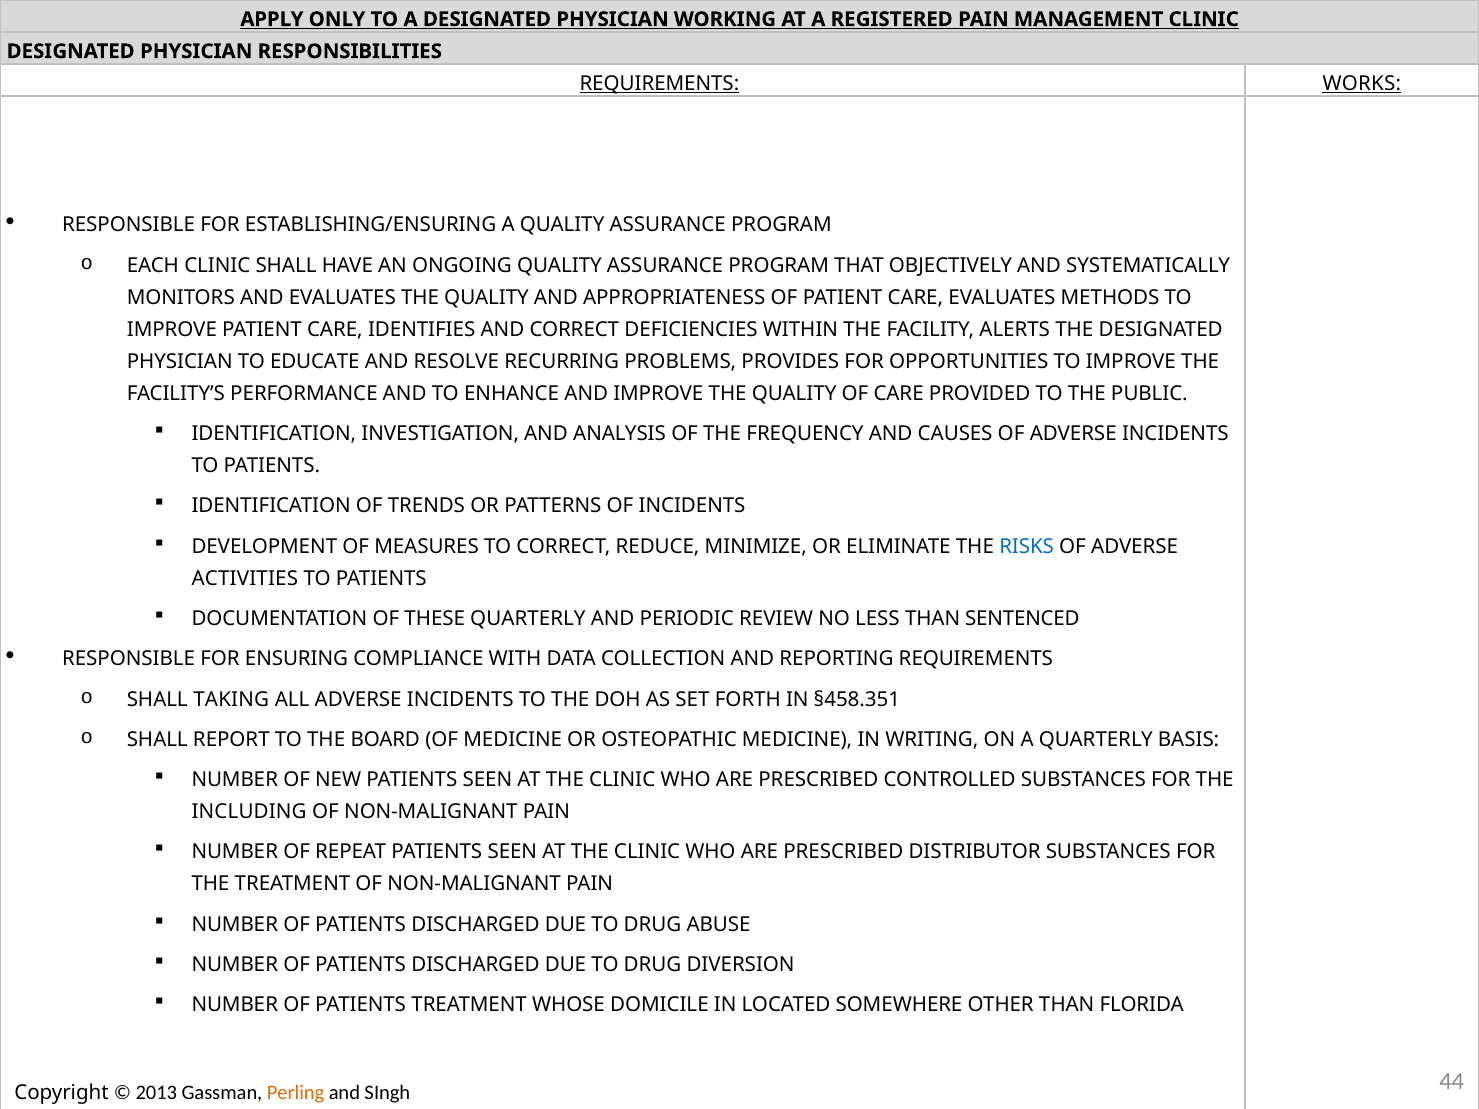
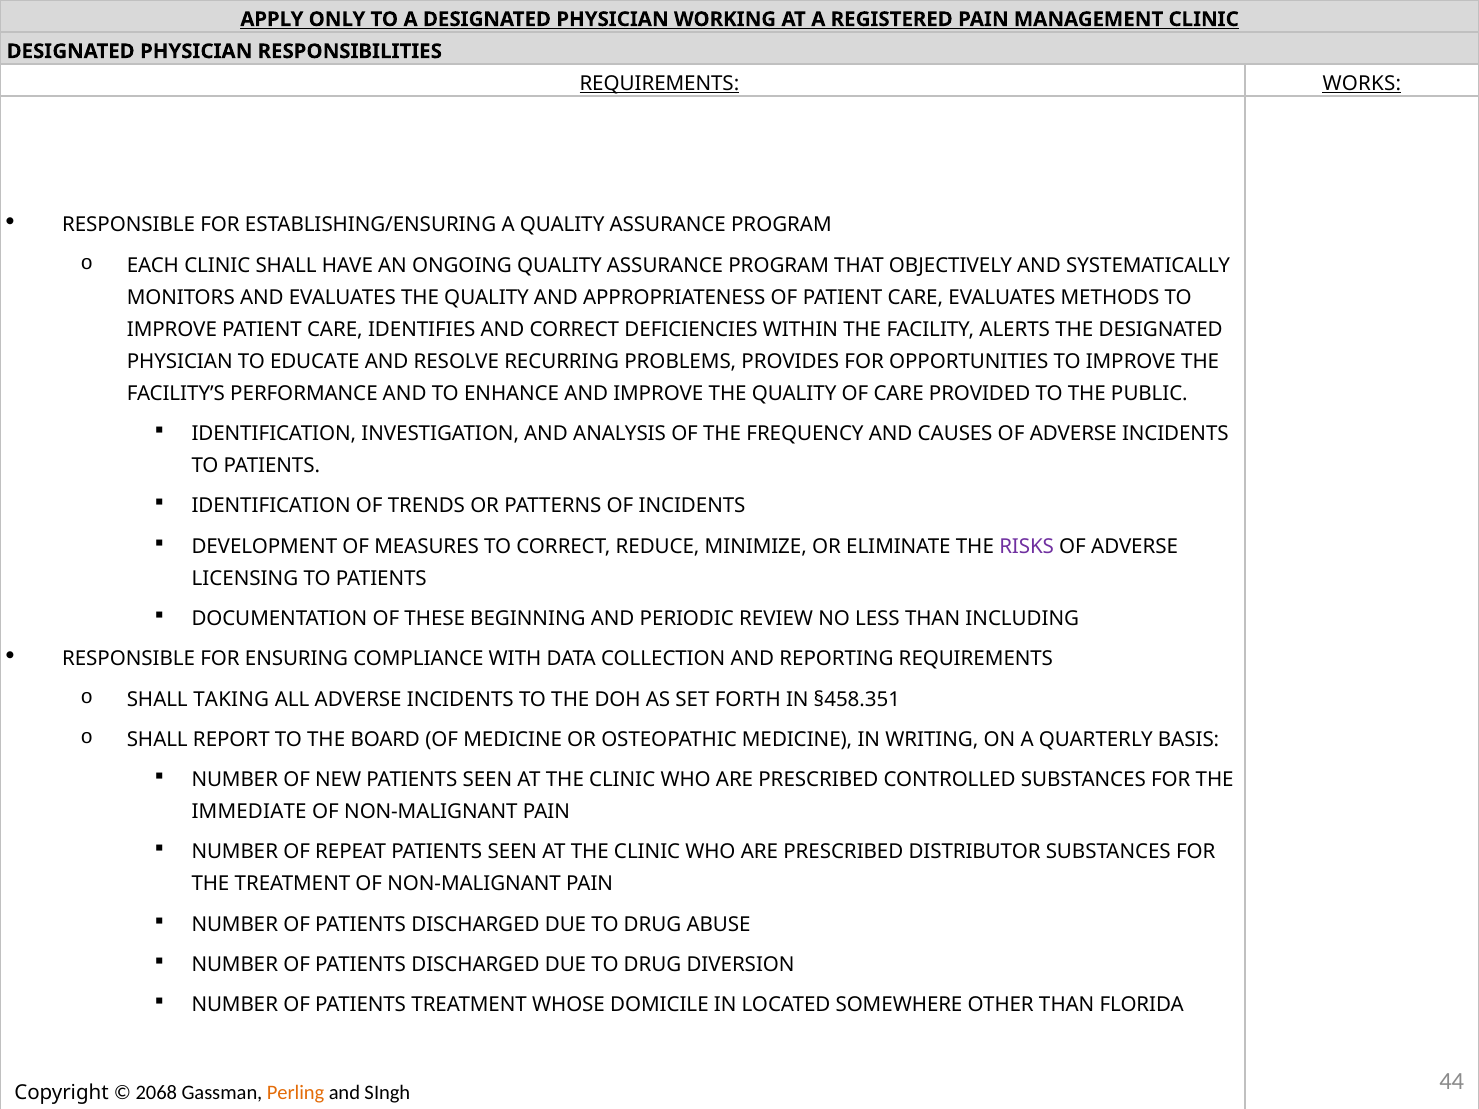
RISKS colour: blue -> purple
ACTIVITIES: ACTIVITIES -> LICENSING
THESE QUARTERLY: QUARTERLY -> BEGINNING
SENTENCED: SENTENCED -> INCLUDING
INCLUDING: INCLUDING -> IMMEDIATE
2013: 2013 -> 2068
